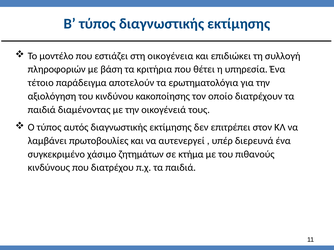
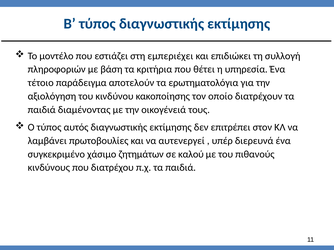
οικογένεια: οικογένεια -> εμπεριέχει
κτήμα: κτήμα -> καλού
